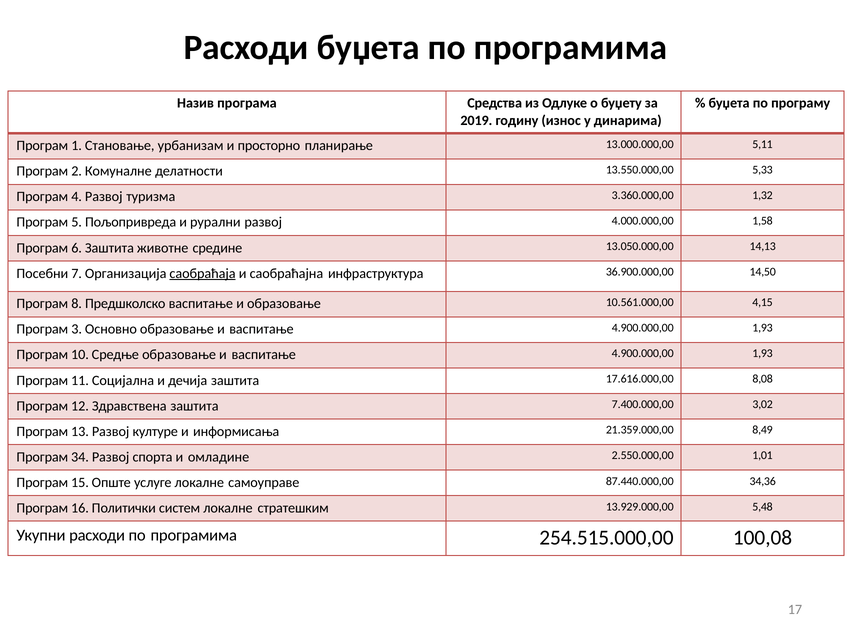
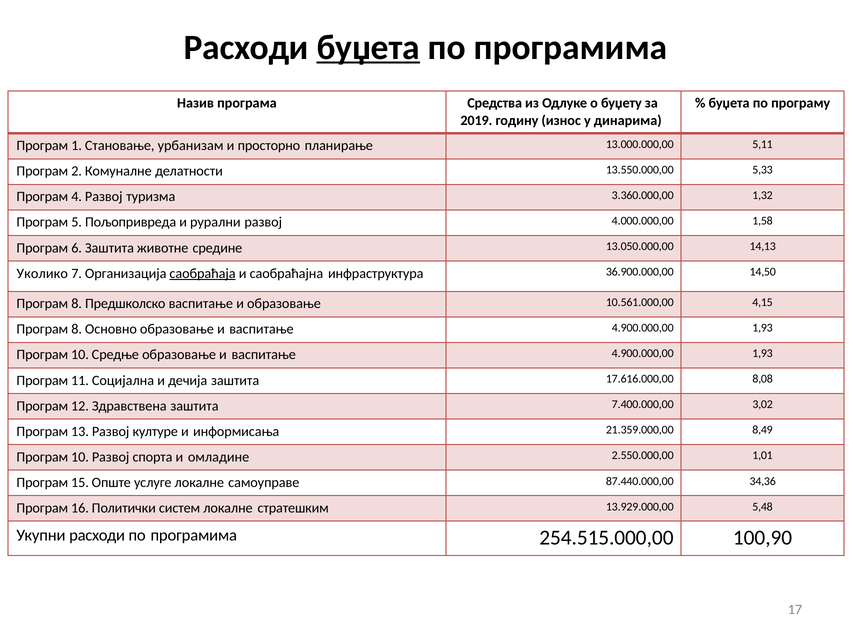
буџета at (368, 47) underline: none -> present
Посебни: Посебни -> Уколико
3 at (77, 330): 3 -> 8
34 at (80, 458): 34 -> 10
100,08: 100,08 -> 100,90
